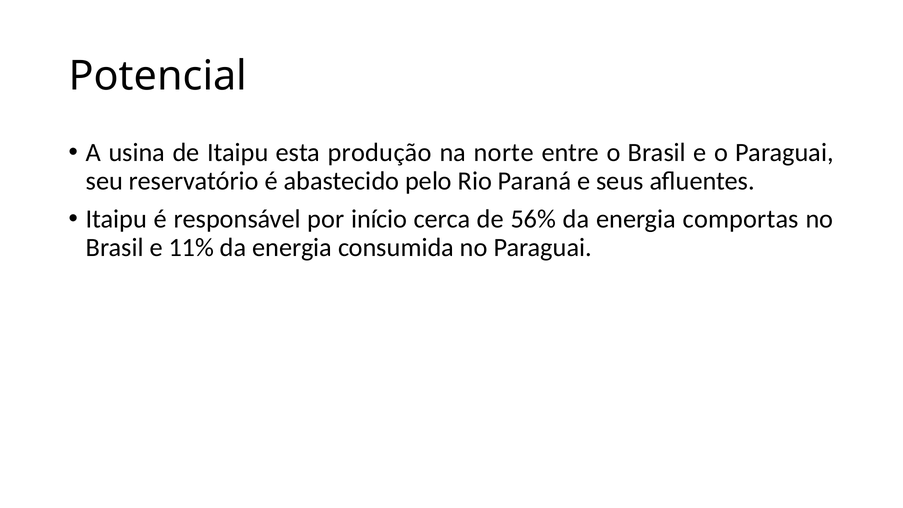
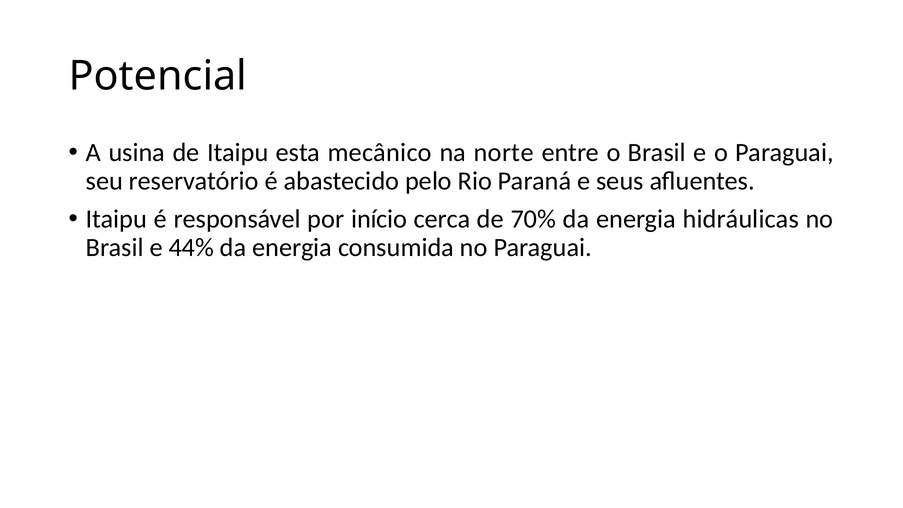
produção: produção -> mecânico
56%: 56% -> 70%
comportas: comportas -> hidráulicas
11%: 11% -> 44%
